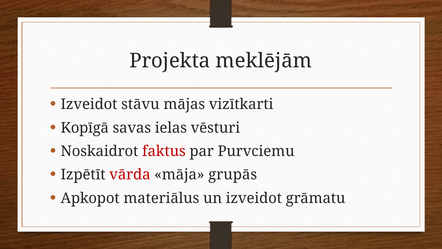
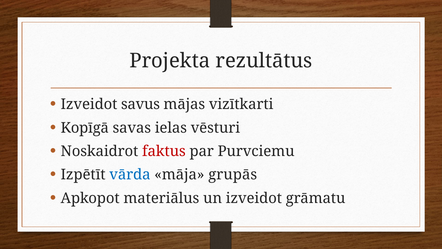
meklējām: meklējām -> rezultātus
stāvu: stāvu -> savus
vārda colour: red -> blue
